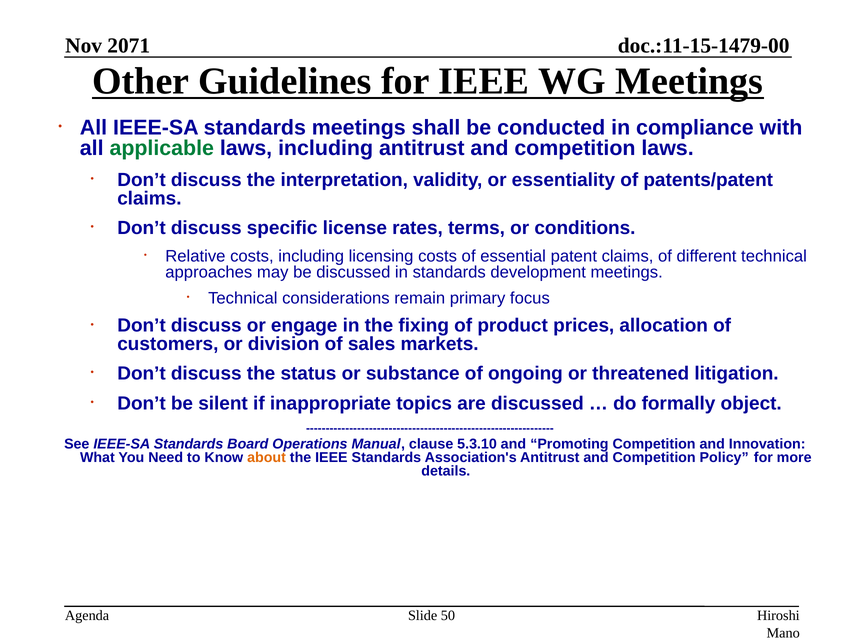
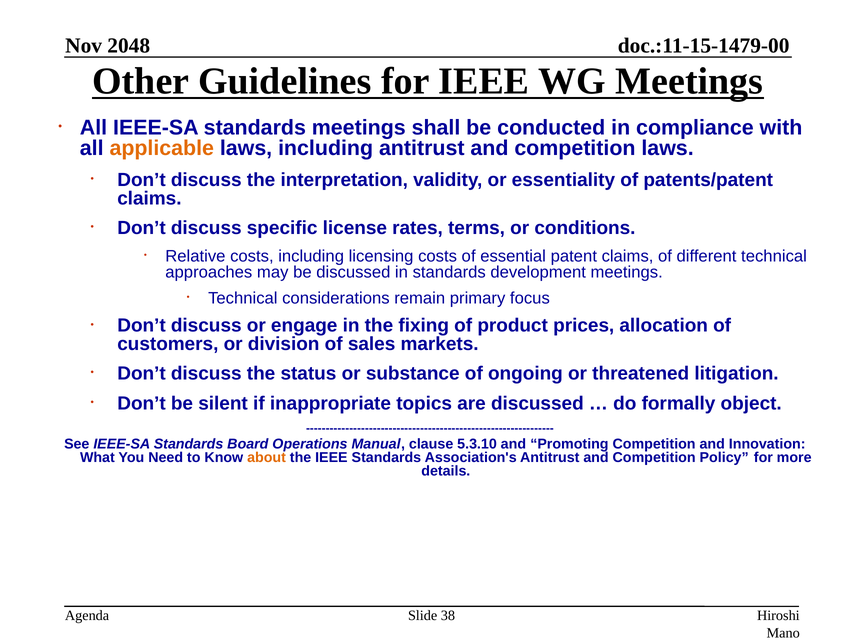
2071: 2071 -> 2048
applicable colour: green -> orange
50: 50 -> 38
